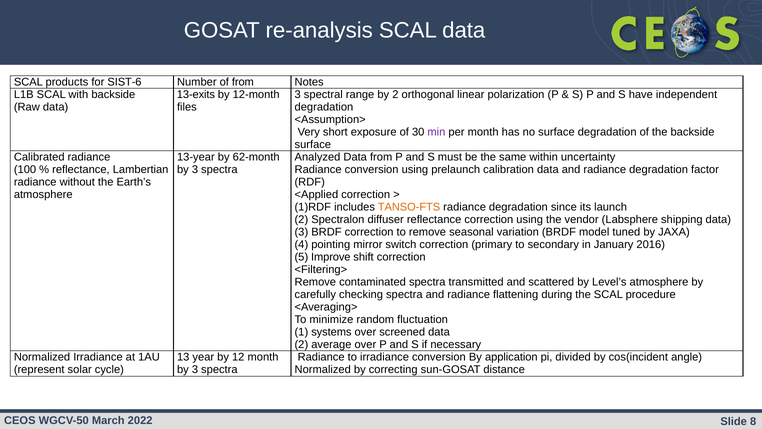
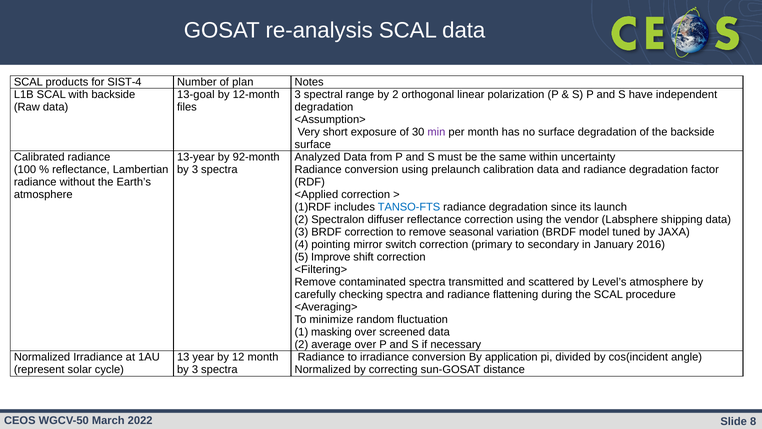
SIST-6: SIST-6 -> SIST-4
of from: from -> plan
13-exits: 13-exits -> 13-goal
62-month: 62-month -> 92-month
TANSO-FTS colour: orange -> blue
systems: systems -> masking
